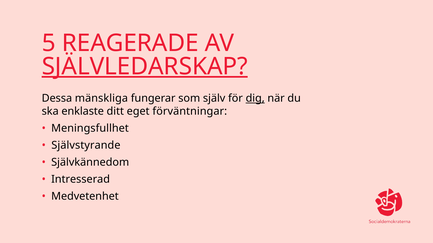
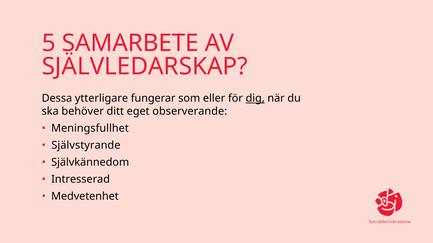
REAGERADE: REAGERADE -> SAMARBETE
SJÄLVLEDARSKAP underline: present -> none
mänskliga: mänskliga -> ytterligare
själv: själv -> eller
enklaste: enklaste -> behöver
förväntningar: förväntningar -> observerande
